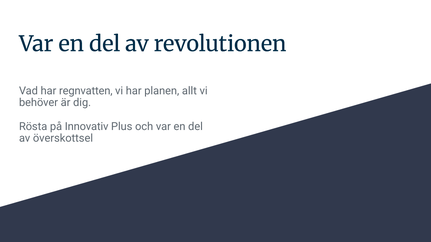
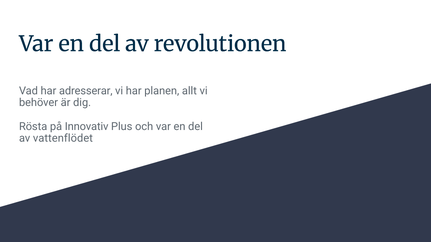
regnvatten: regnvatten -> adresserar
överskottsel: överskottsel -> vattenflödet
